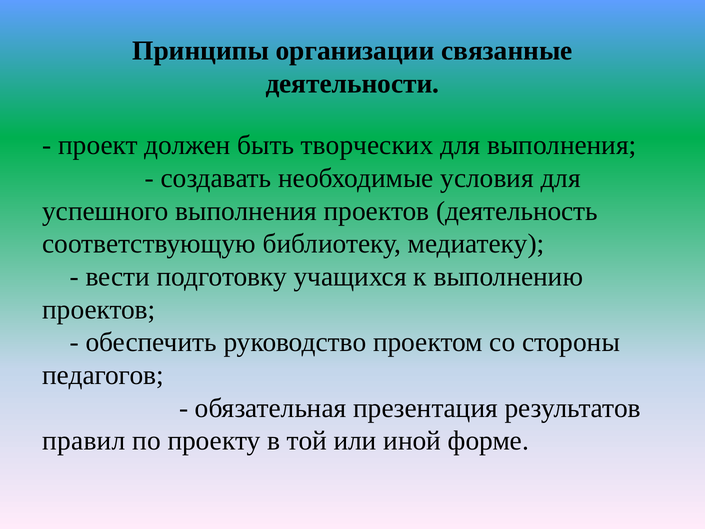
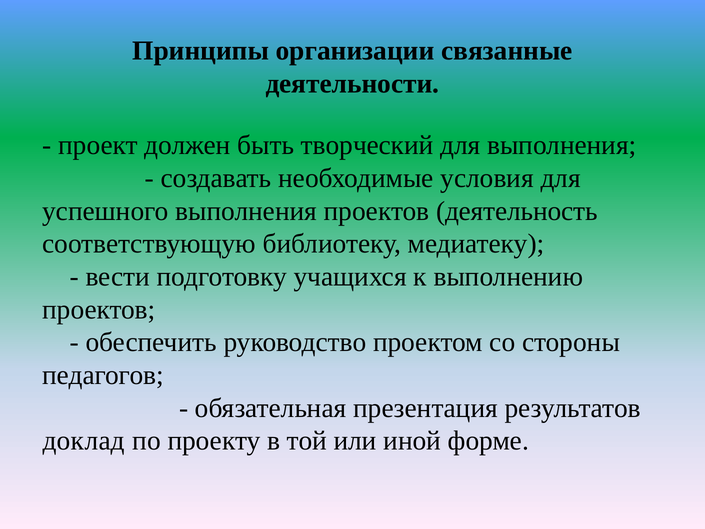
творческих: творческих -> творческий
правил: правил -> доклад
